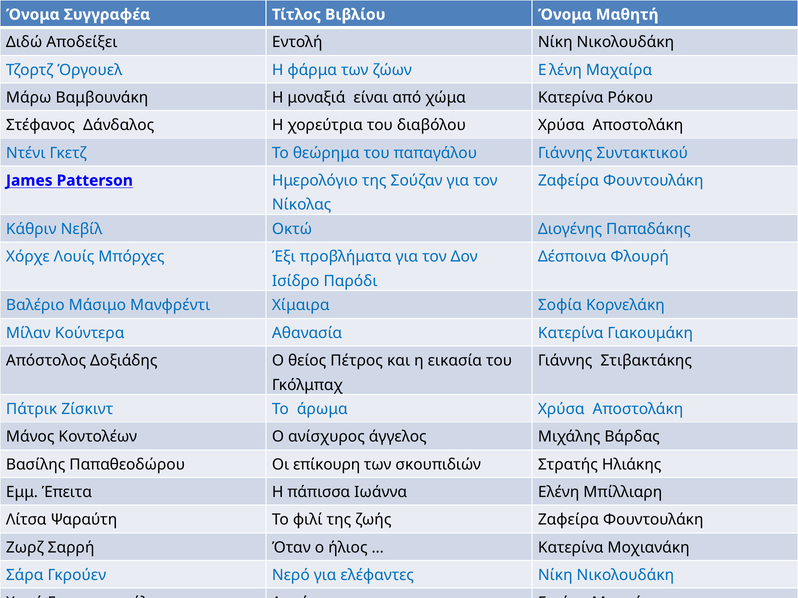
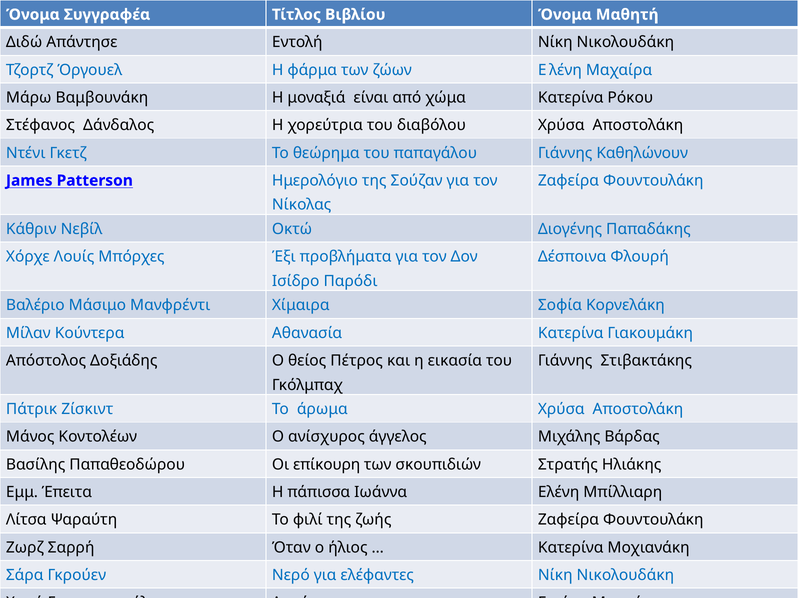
Αποδείξει: Αποδείξει -> Απάντησε
Συντακτικού: Συντακτικού -> Καθηλώνουν
